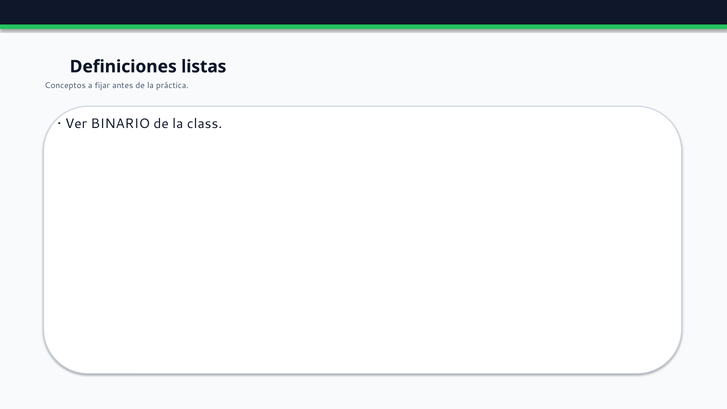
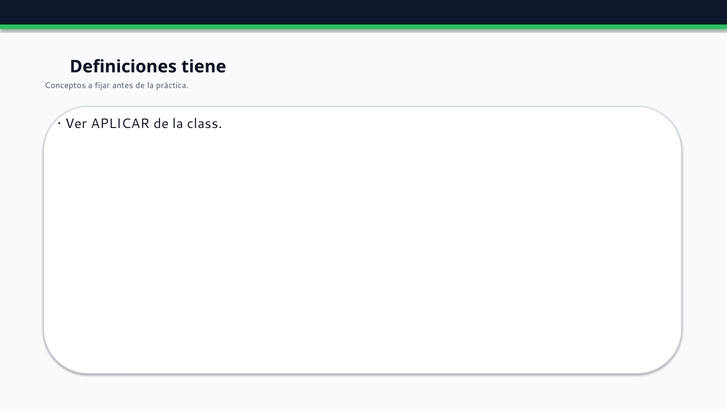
listas: listas -> tiene
BINARIO: BINARIO -> APLICAR
